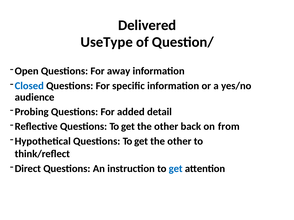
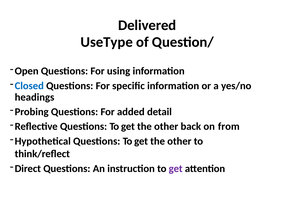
away: away -> using
audience: audience -> headings
get at (176, 169) colour: blue -> purple
